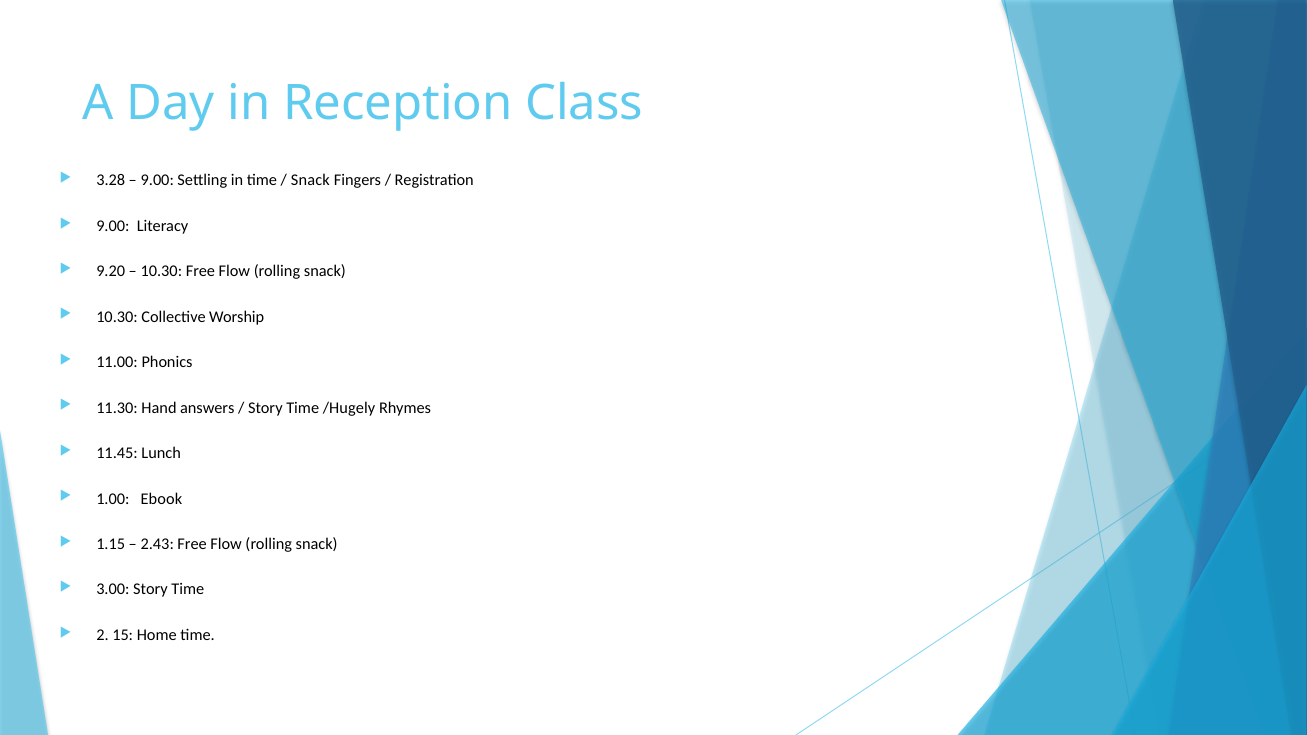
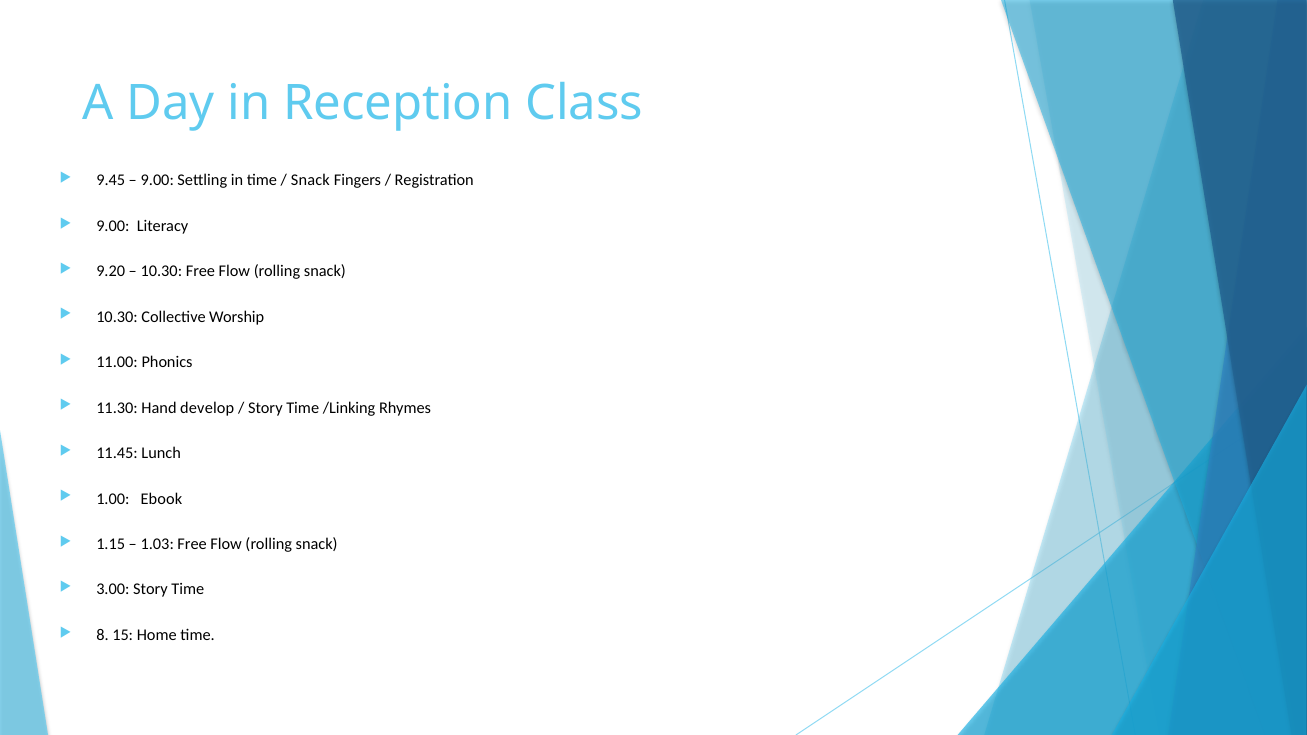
3.28: 3.28 -> 9.45
answers: answers -> develop
/Hugely: /Hugely -> /Linking
2.43: 2.43 -> 1.03
2: 2 -> 8
